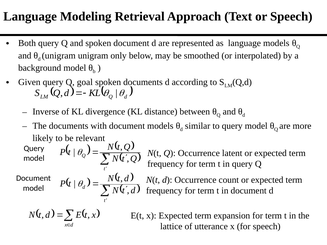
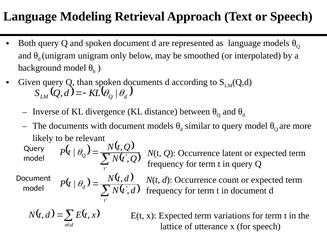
goal: goal -> than
expansion: expansion -> variations
